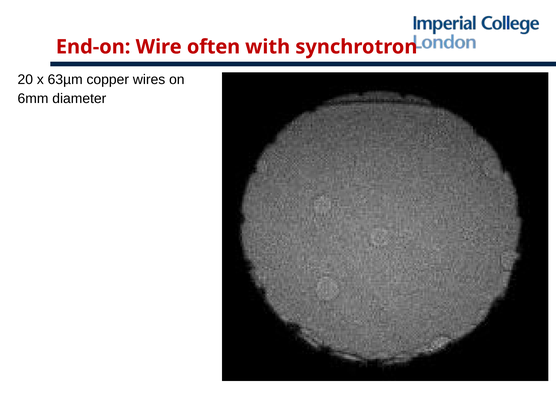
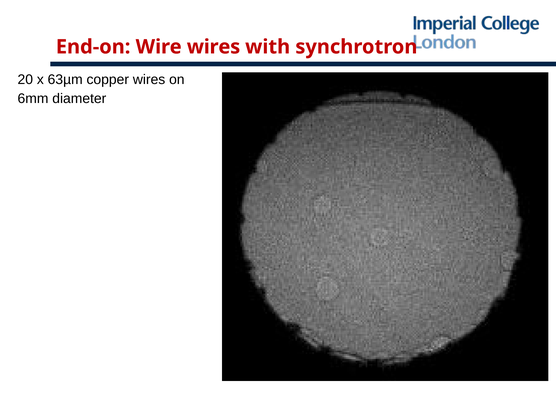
Wire often: often -> wires
